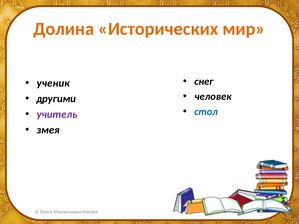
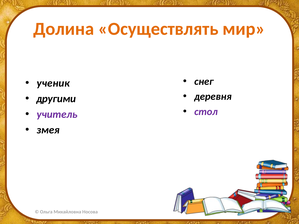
Исторических: Исторических -> Осуществлять
человек: человек -> деревня
стол colour: blue -> purple
